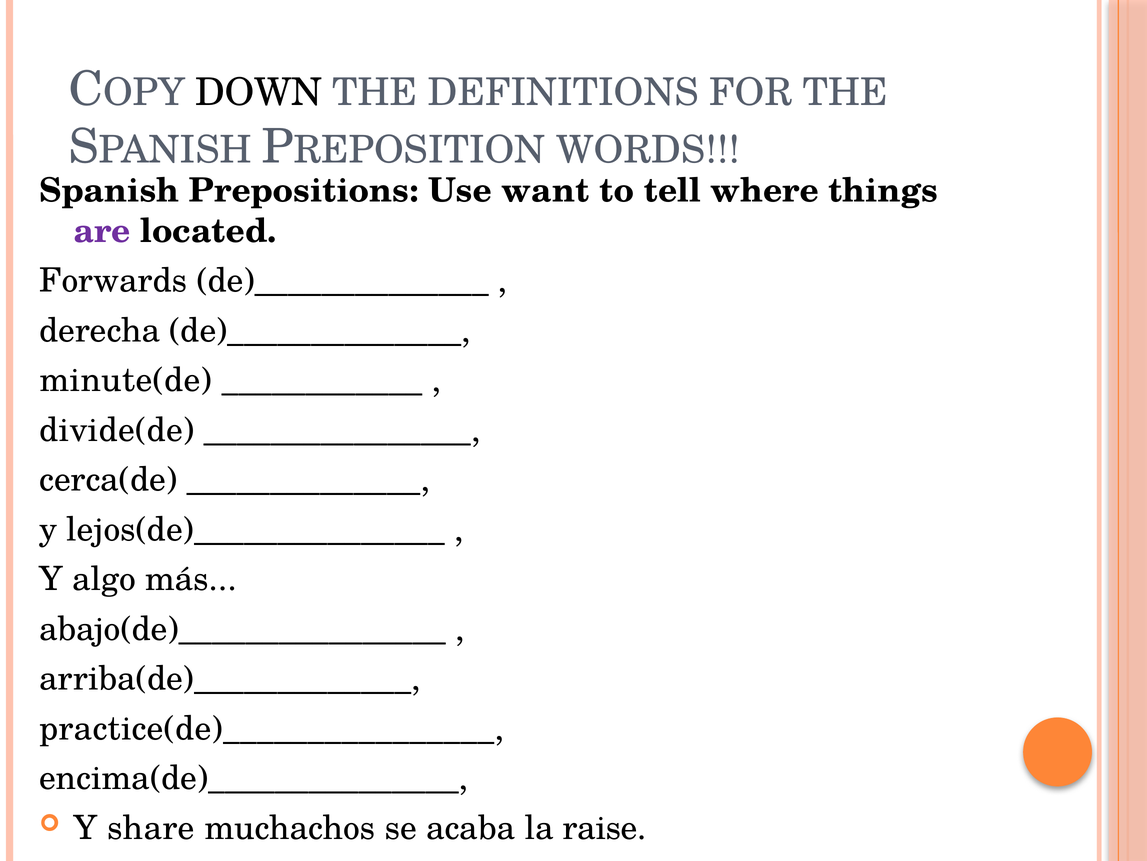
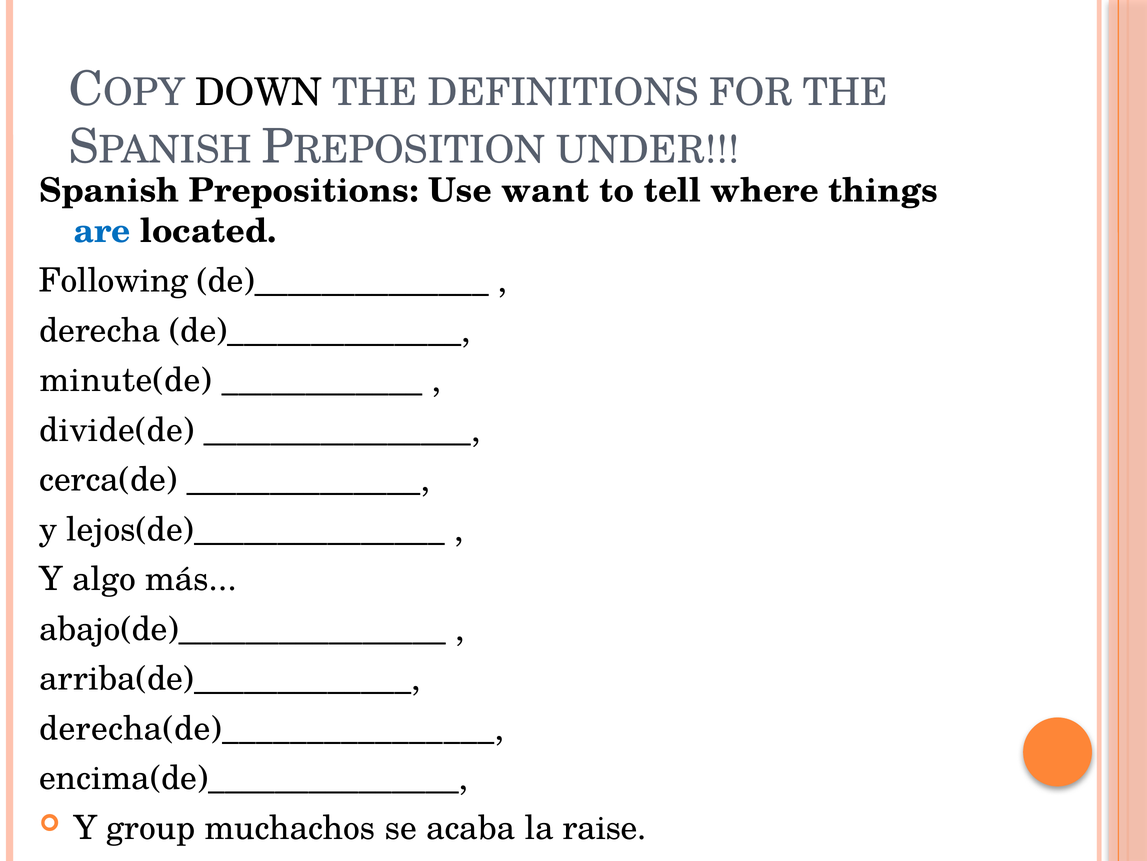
WORDS: WORDS -> UNDER
are colour: purple -> blue
Forwards: Forwards -> Following
practice(de)________________: practice(de)________________ -> derecha(de)________________
share: share -> group
